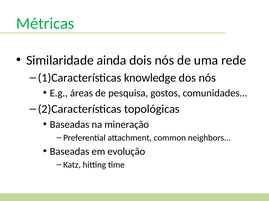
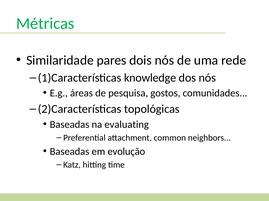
ainda: ainda -> pares
mineração: mineração -> evaluating
